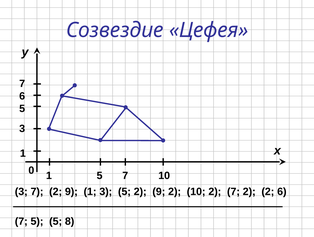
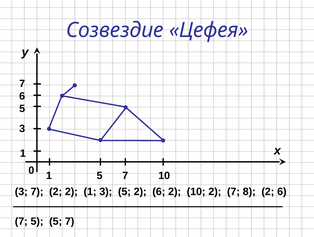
7 2 9: 9 -> 2
5 2 9: 9 -> 6
2 7 2: 2 -> 8
5 5 8: 8 -> 7
